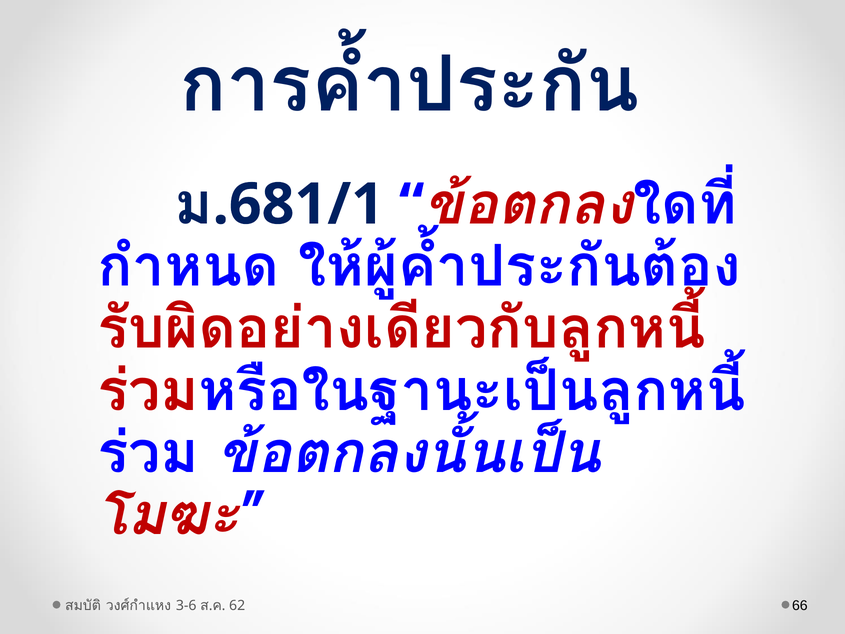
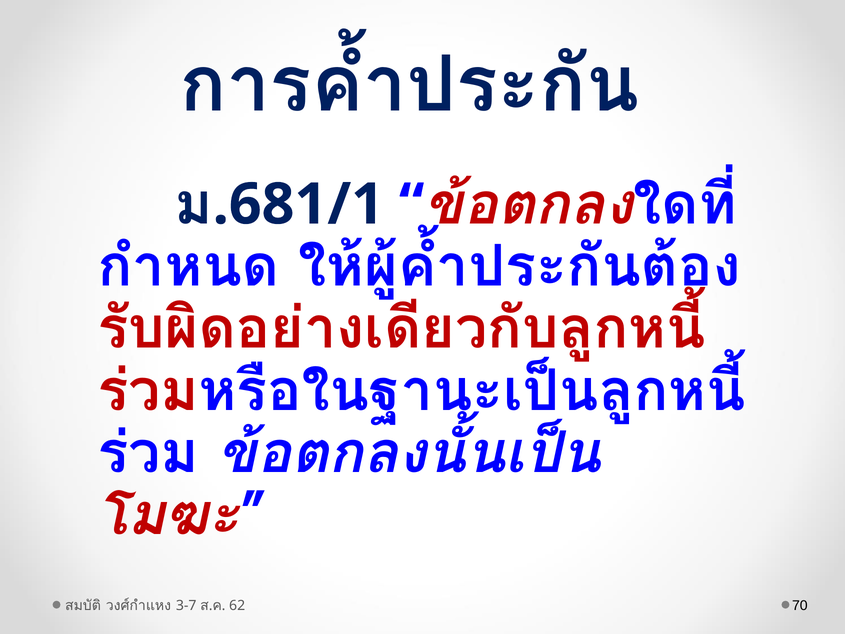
3-6: 3-6 -> 3-7
66: 66 -> 70
